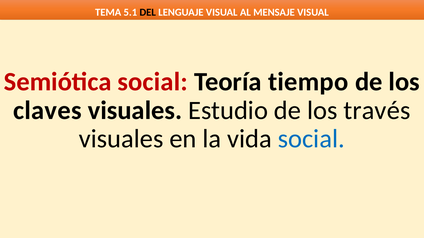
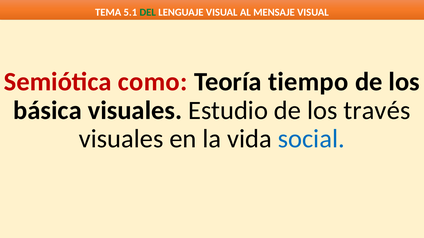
DEL colour: black -> green
Semiótica social: social -> como
claves: claves -> básica
